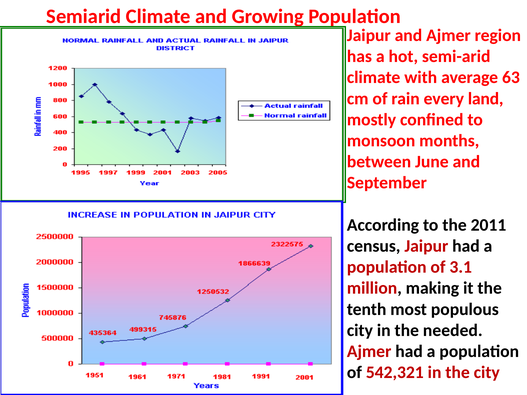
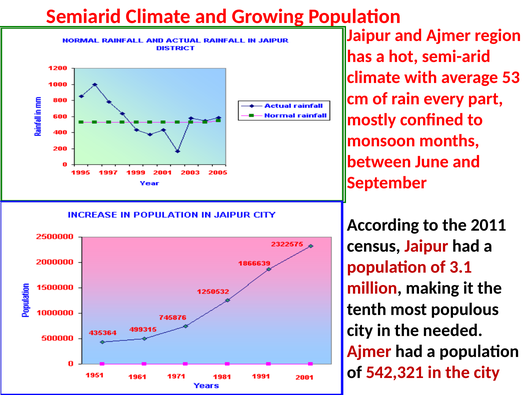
63: 63 -> 53
land: land -> part
